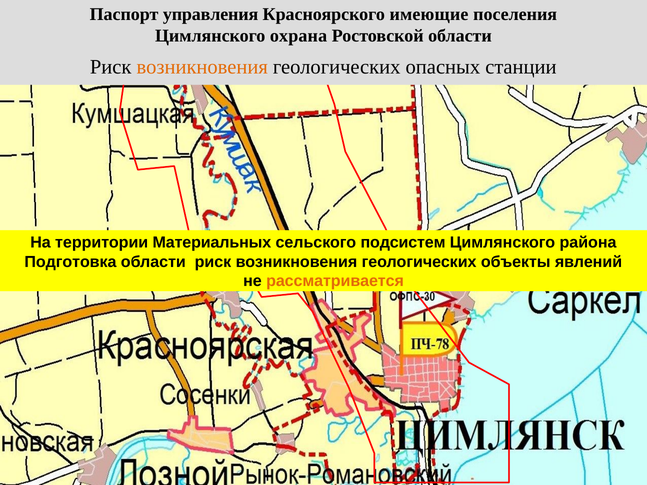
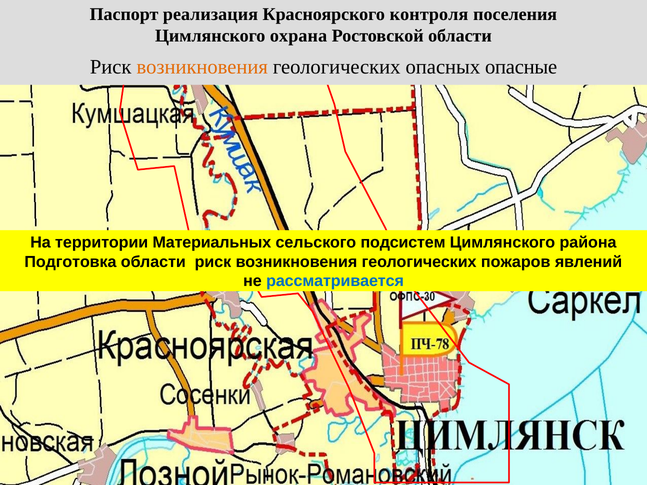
управления: управления -> реализация
имеющие: имеющие -> контроля
станции: станции -> опасные
объекты: объекты -> пожаров
рассматривается colour: orange -> blue
